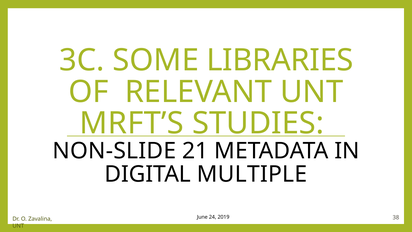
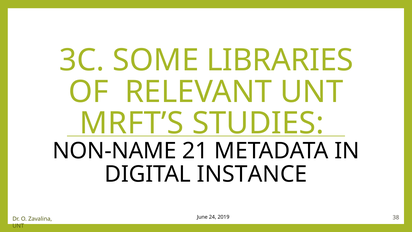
NON-SLIDE: NON-SLIDE -> NON-NAME
MULTIPLE: MULTIPLE -> INSTANCE
